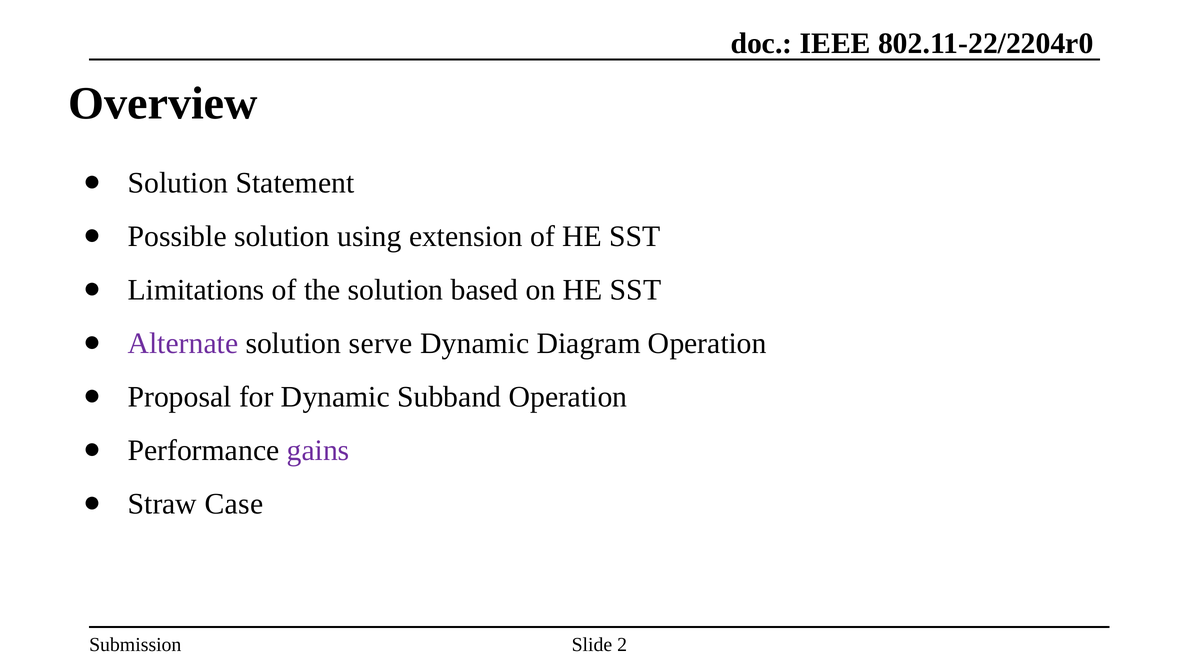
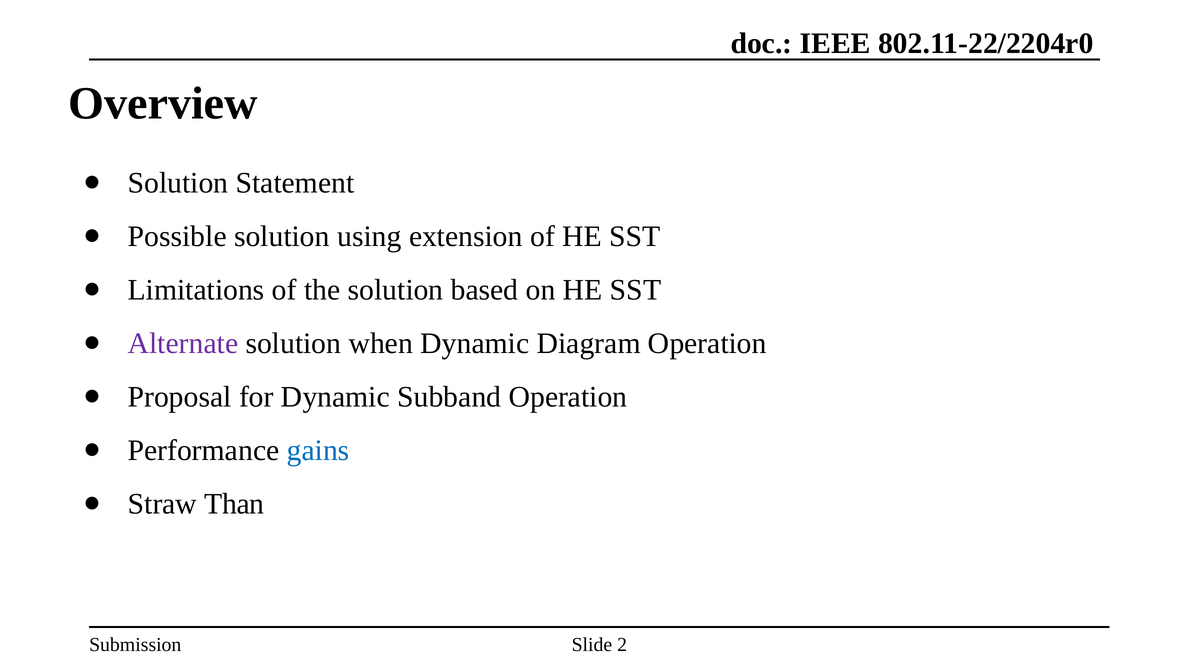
serve: serve -> when
gains colour: purple -> blue
Case: Case -> Than
